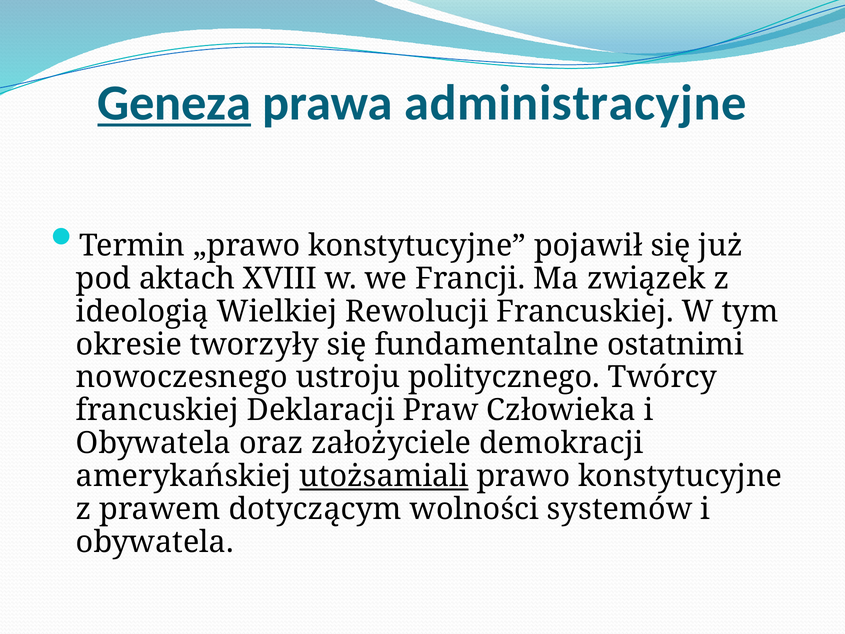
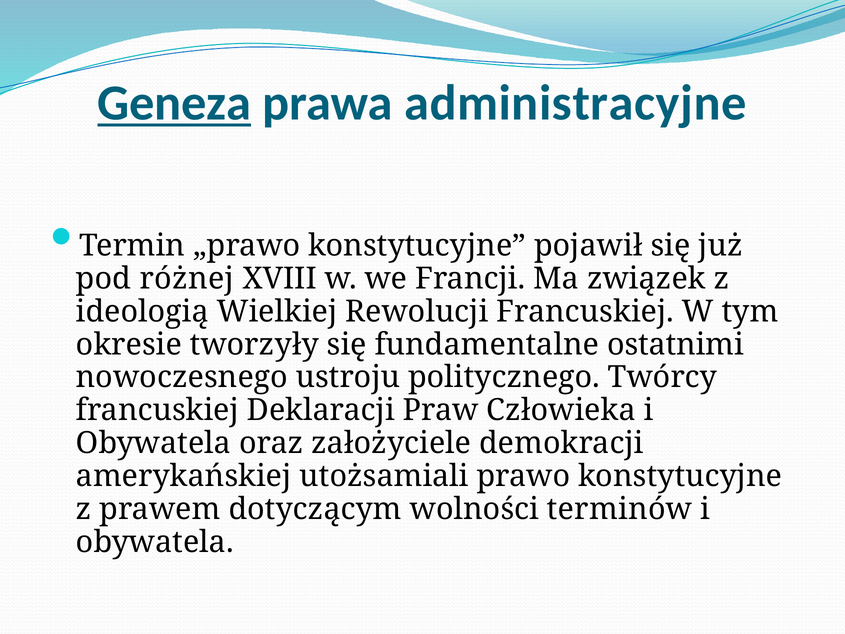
aktach: aktach -> różnej
utożsamiali underline: present -> none
systemów: systemów -> terminów
